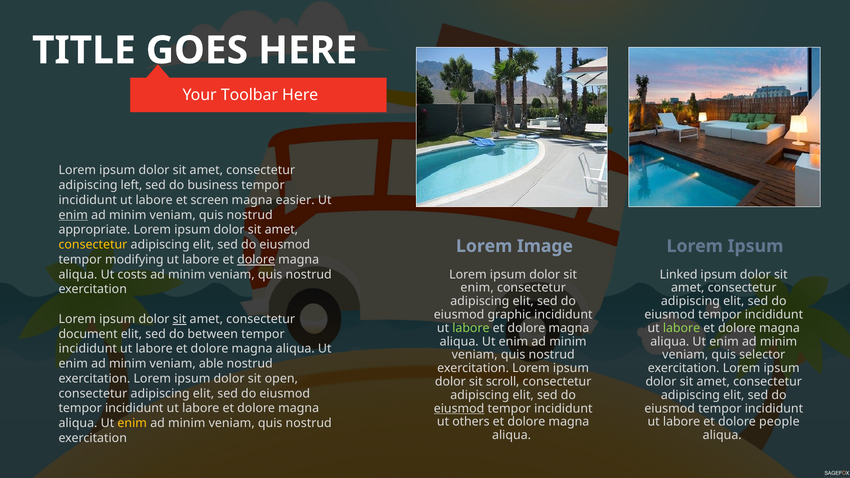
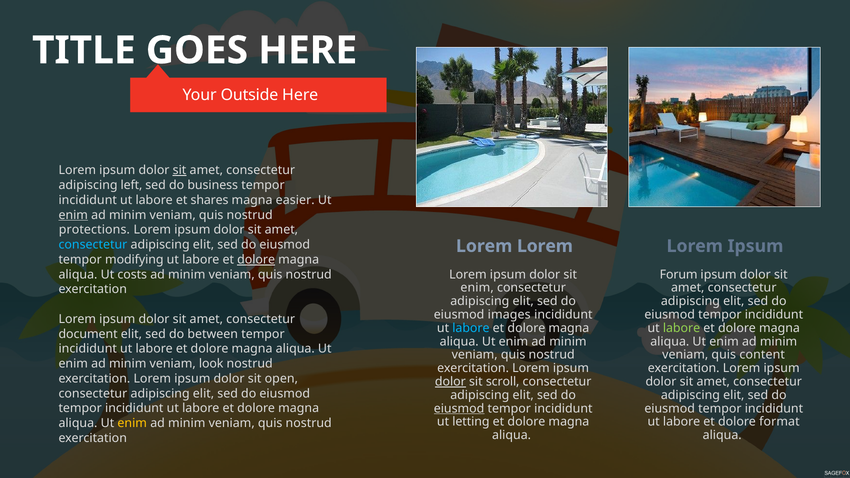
Toolbar: Toolbar -> Outside
sit at (180, 170) underline: none -> present
screen: screen -> shares
appropriate: appropriate -> protections
consectetur at (93, 245) colour: yellow -> light blue
Image at (545, 246): Image -> Lorem
Linked: Linked -> Forum
graphic: graphic -> images
sit at (180, 319) underline: present -> none
labore at (471, 328) colour: light green -> light blue
selector: selector -> content
able: able -> look
dolor at (450, 382) underline: none -> present
others: others -> letting
people: people -> format
